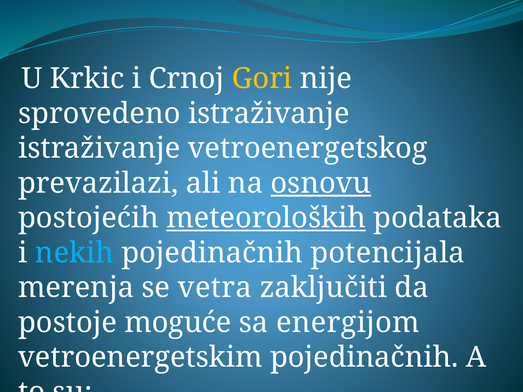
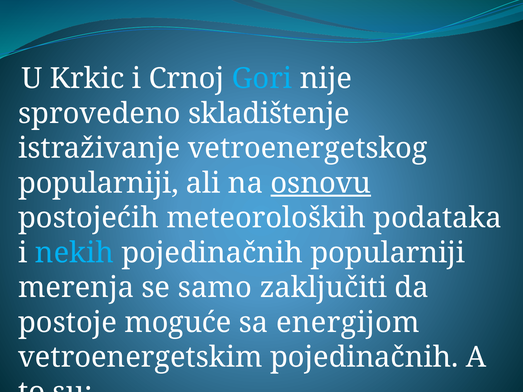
Gori colour: yellow -> light blue
sprovedeno istraživanje: istraživanje -> skladištenje
prevazilazi at (98, 183): prevazilazi -> popularniji
meteoroloških underline: present -> none
pojedinačnih potencijala: potencijala -> popularniji
vetra: vetra -> samo
